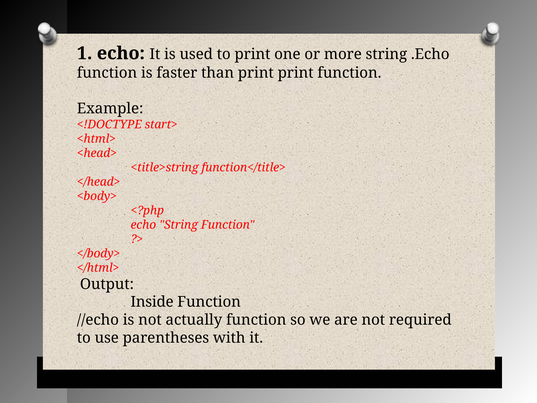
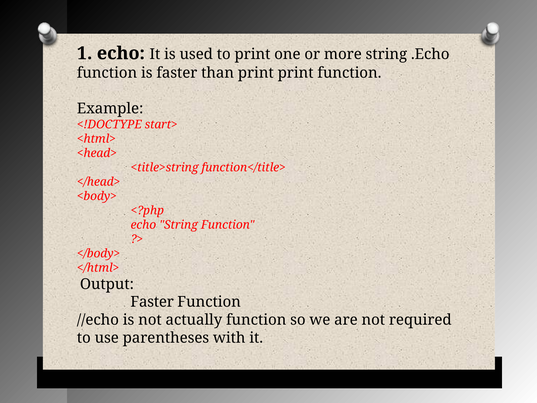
Inside at (152, 302): Inside -> Faster
